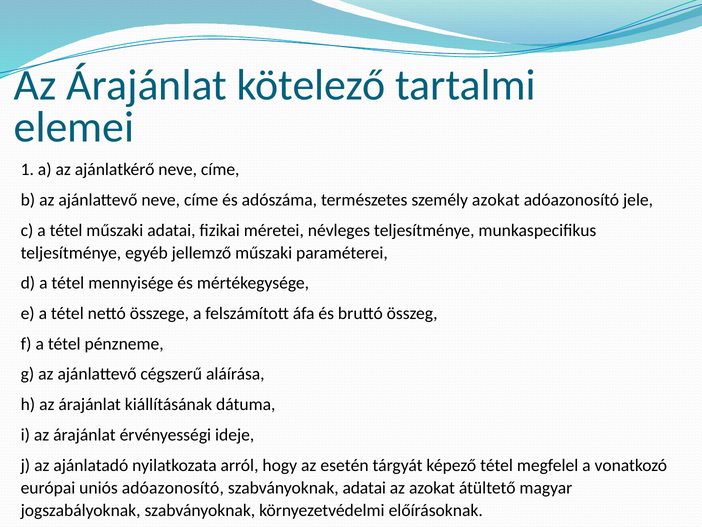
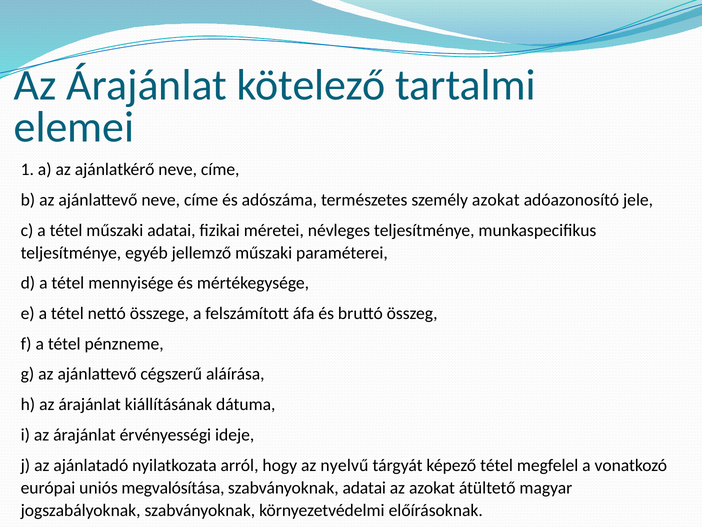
esetén: esetén -> nyelvű
uniós adóazonosító: adóazonosító -> megvalósítása
